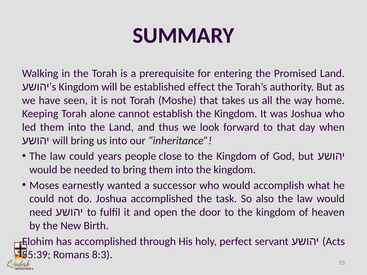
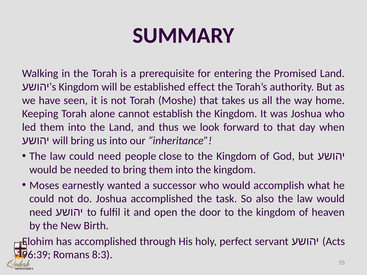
could years: years -> need
55:39: 55:39 -> 96:39
